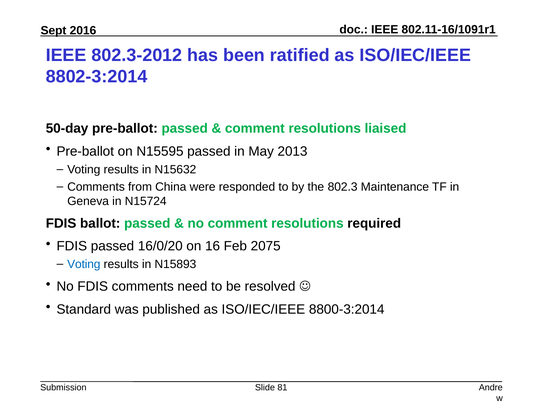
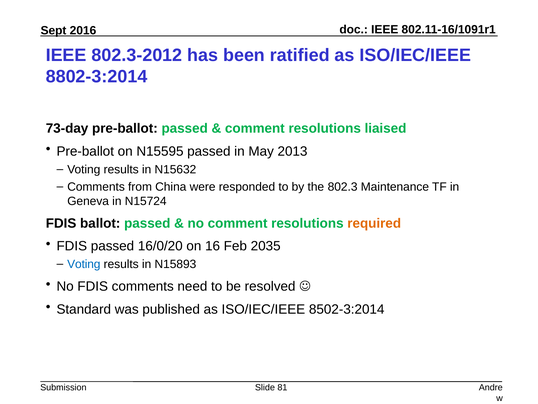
50-day: 50-day -> 73-day
required colour: black -> orange
2075: 2075 -> 2035
8800-3:2014: 8800-3:2014 -> 8502-3:2014
